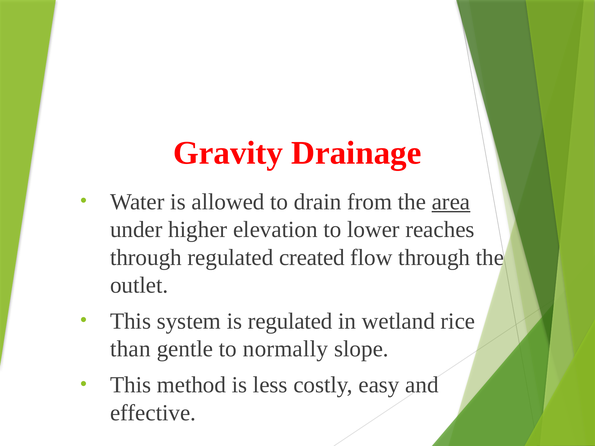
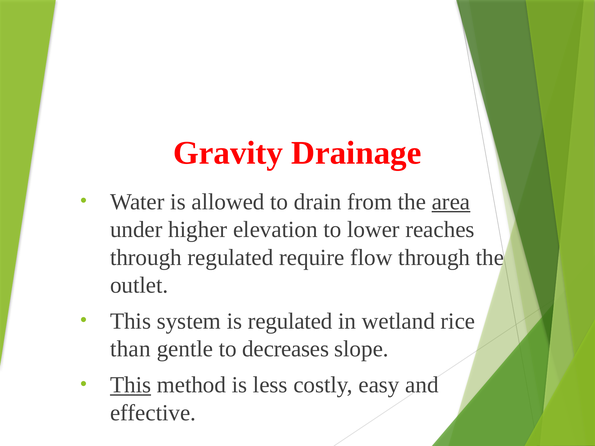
created: created -> require
normally: normally -> decreases
This at (131, 385) underline: none -> present
